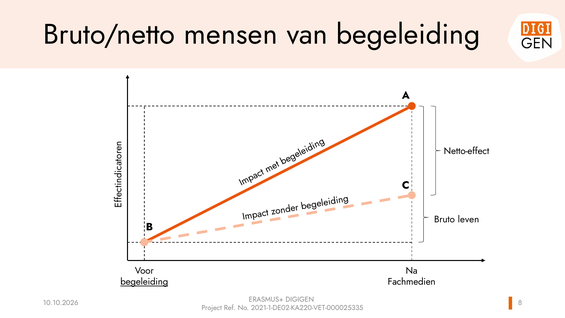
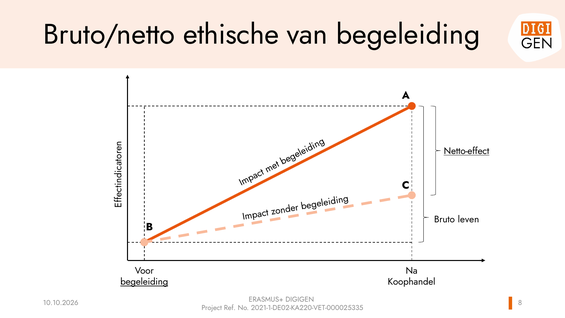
mensen: mensen -> ethische
Netto-effect underline: none -> present
Fachmedien: Fachmedien -> Koophandel
